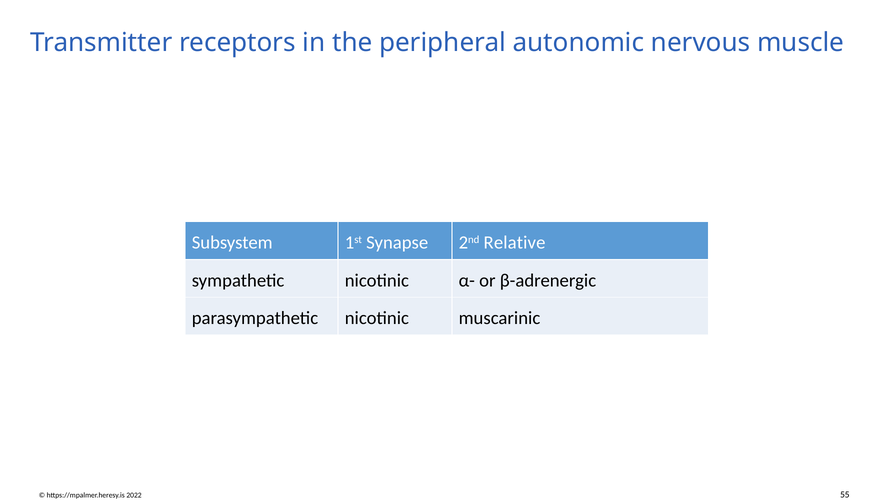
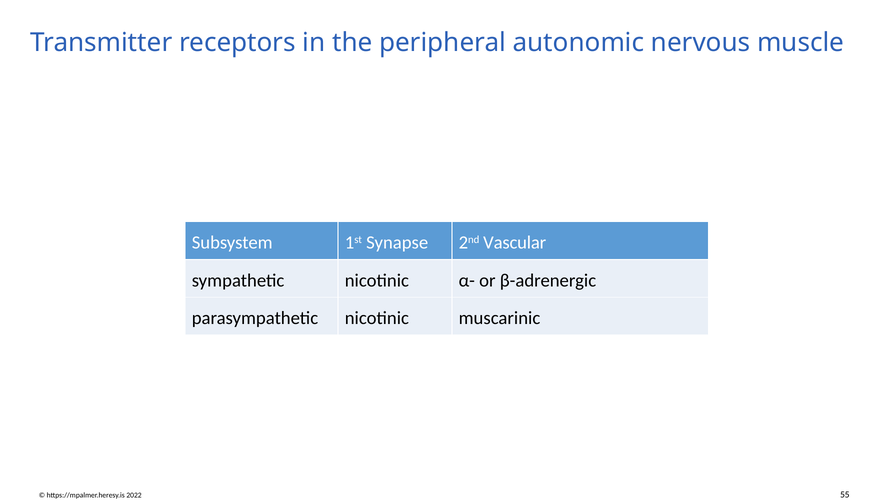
Relative: Relative -> Vascular
